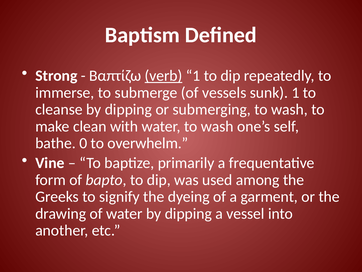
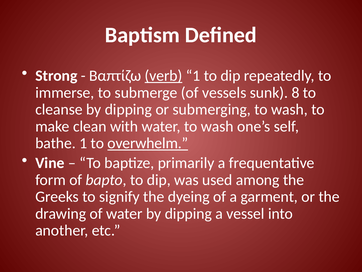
sunk 1: 1 -> 8
bathe 0: 0 -> 1
overwhelm underline: none -> present
